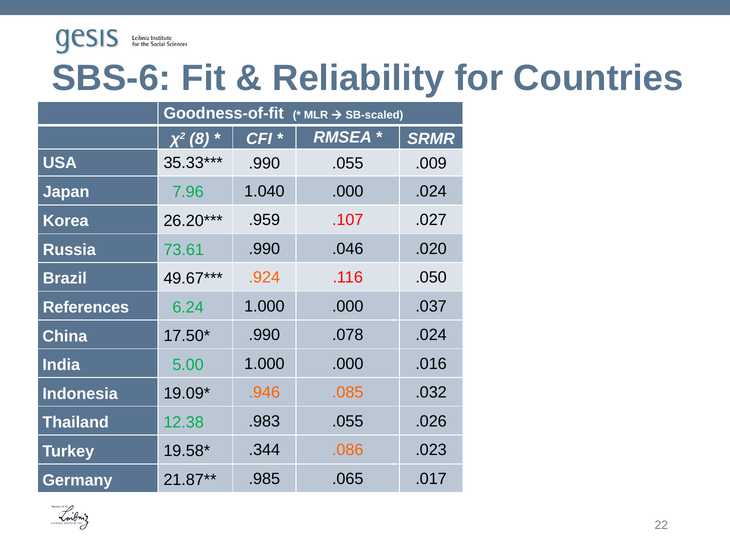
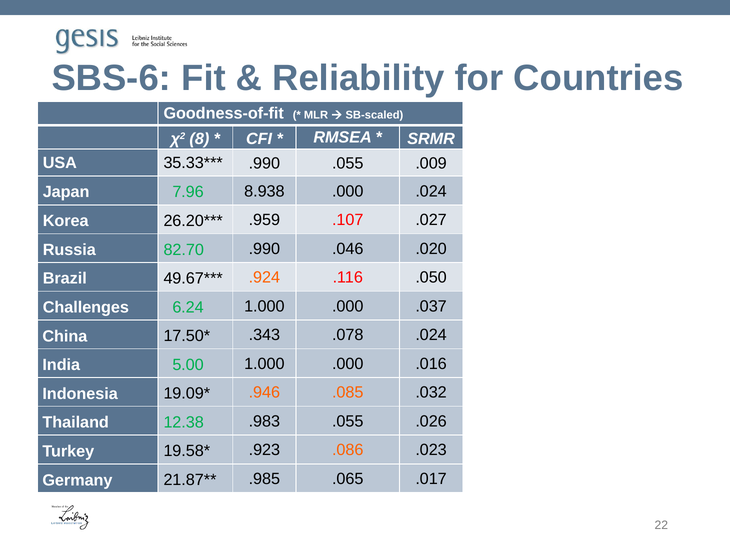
1.040: 1.040 -> 8.938
73.61: 73.61 -> 82.70
References: References -> Challenges
.990 at (264, 335): .990 -> .343
.344: .344 -> .923
